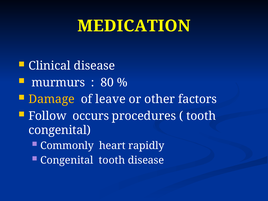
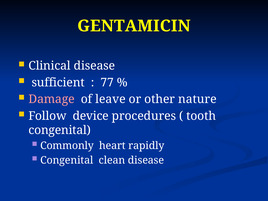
MEDICATION: MEDICATION -> GENTAMICIN
murmurs: murmurs -> sufficient
80: 80 -> 77
Damage colour: yellow -> pink
factors: factors -> nature
occurs: occurs -> device
Congenital tooth: tooth -> clean
